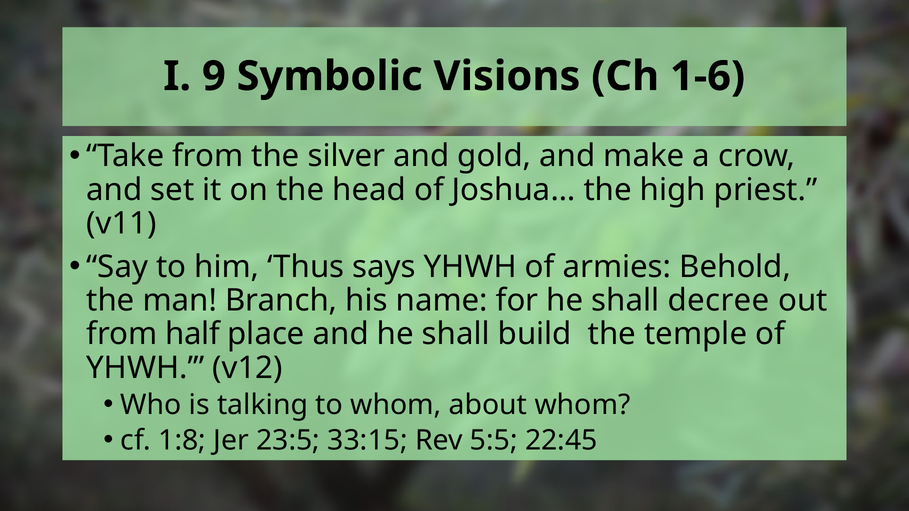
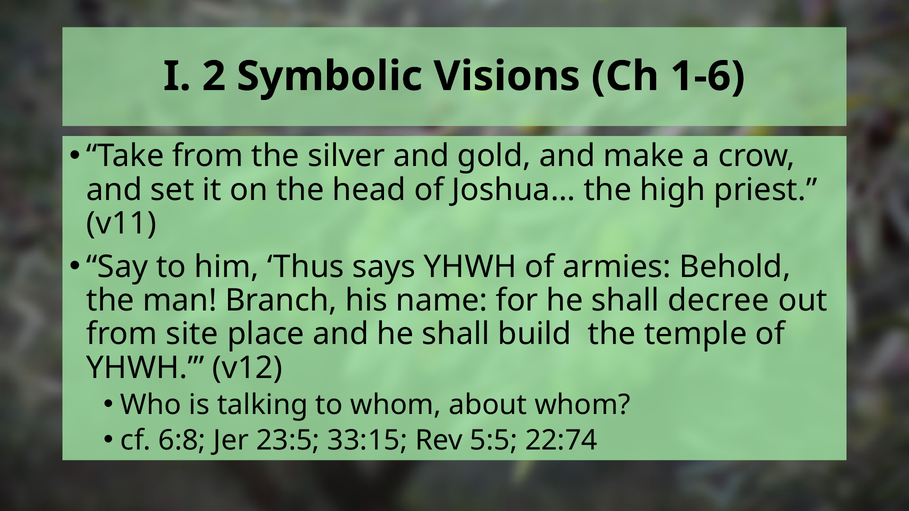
9: 9 -> 2
half: half -> site
1:8: 1:8 -> 6:8
22:45: 22:45 -> 22:74
